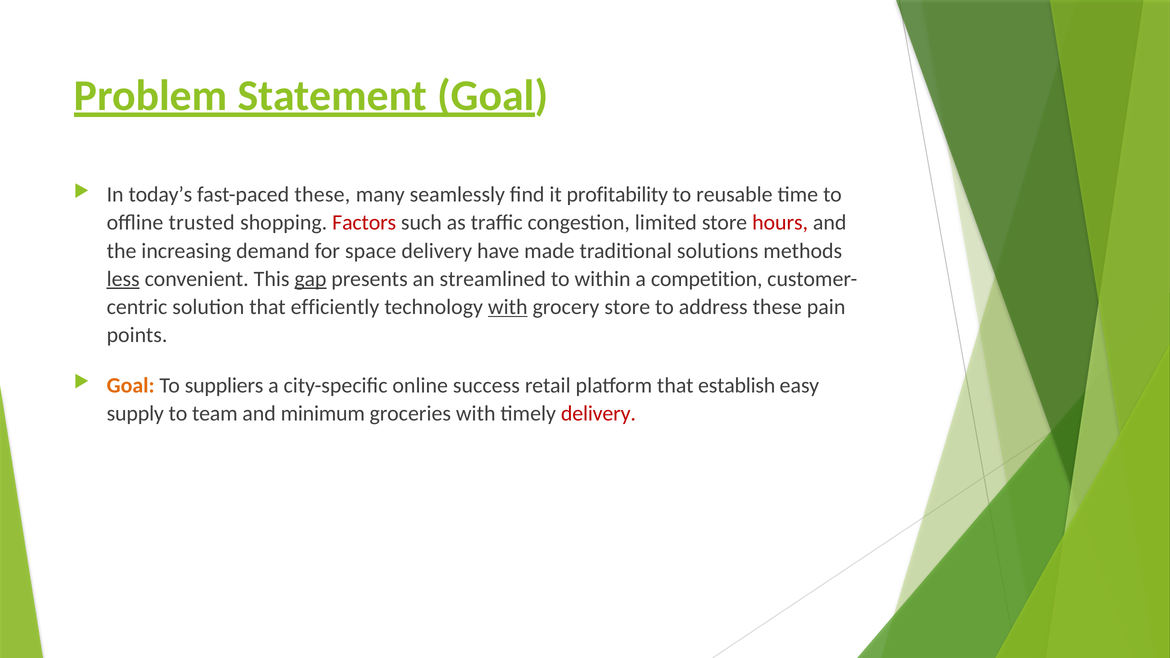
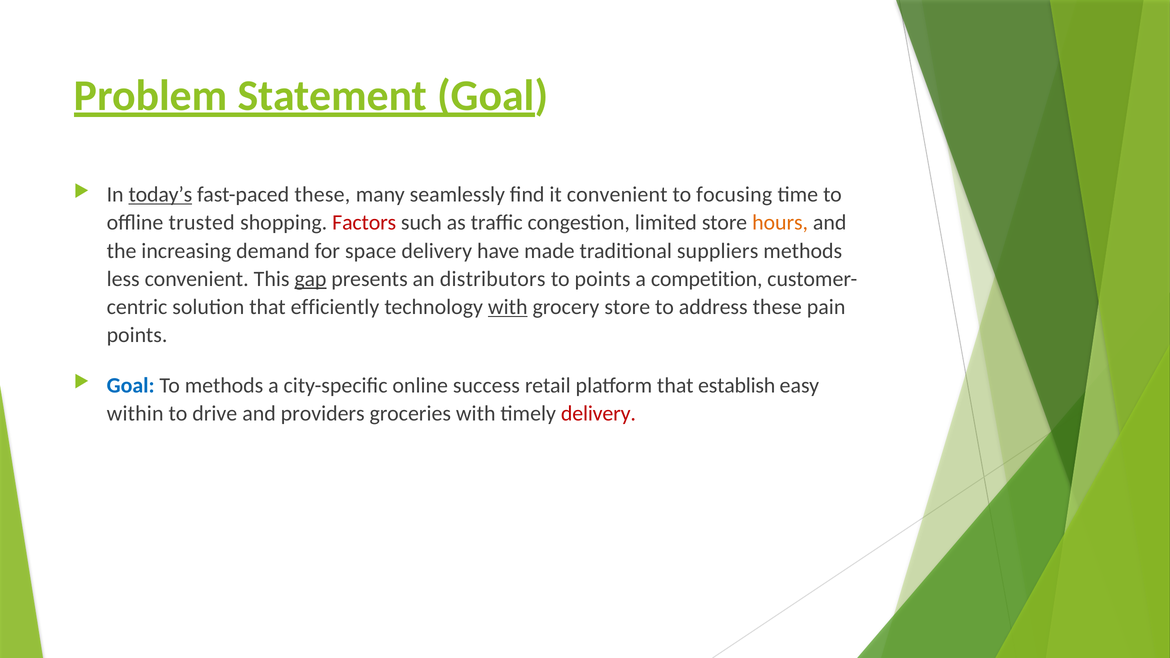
today’s underline: none -> present
it profitability: profitability -> convenient
reusable: reusable -> focusing
hours colour: red -> orange
solutions: solutions -> suppliers
less underline: present -> none
streamlined: streamlined -> distributors
to within: within -> points
Goal at (131, 385) colour: orange -> blue
To suppliers: suppliers -> methods
supply: supply -> within
team: team -> drive
minimum: minimum -> providers
